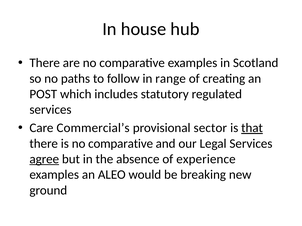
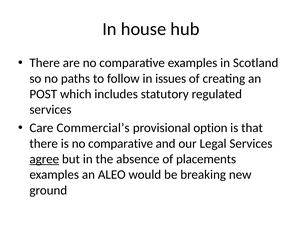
range: range -> issues
sector: sector -> option
that underline: present -> none
experience: experience -> placements
